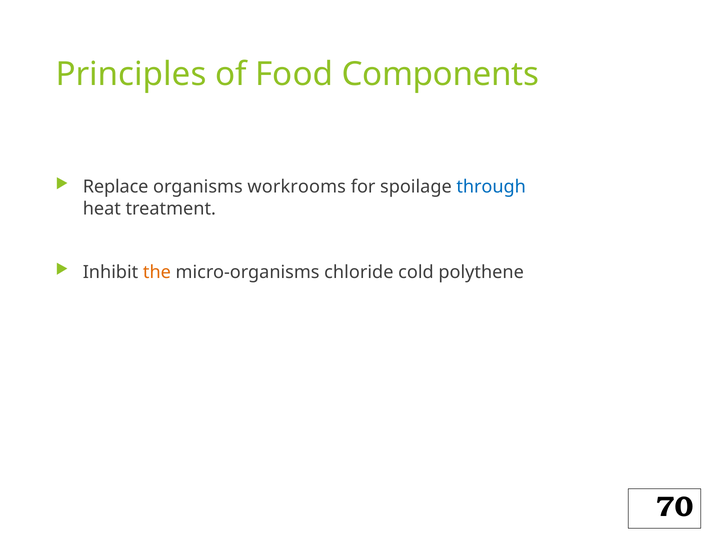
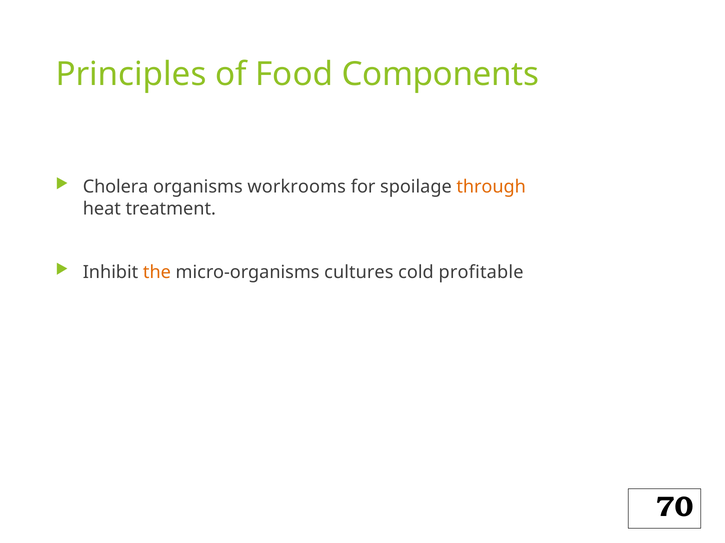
Replace: Replace -> Cholera
through colour: blue -> orange
chloride: chloride -> cultures
polythene: polythene -> profitable
